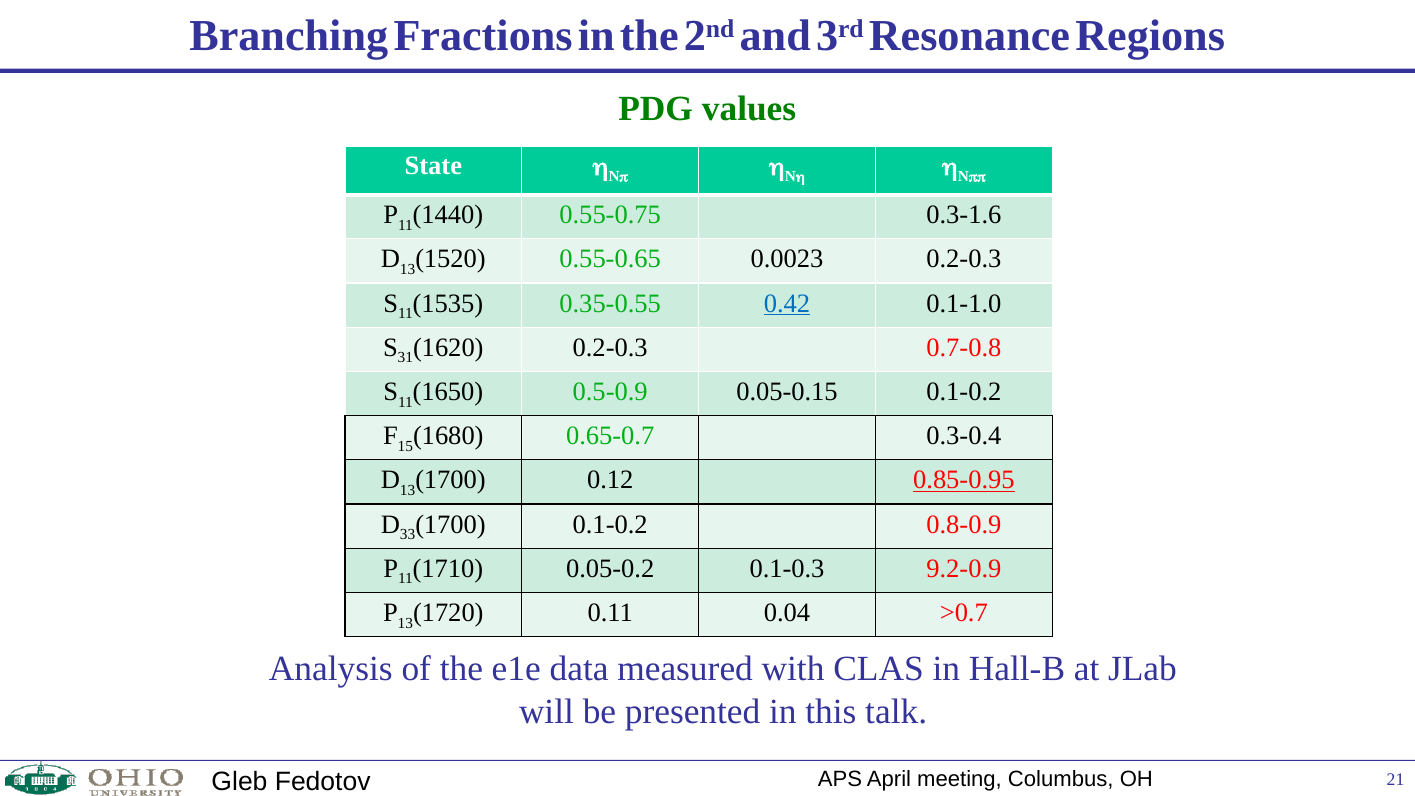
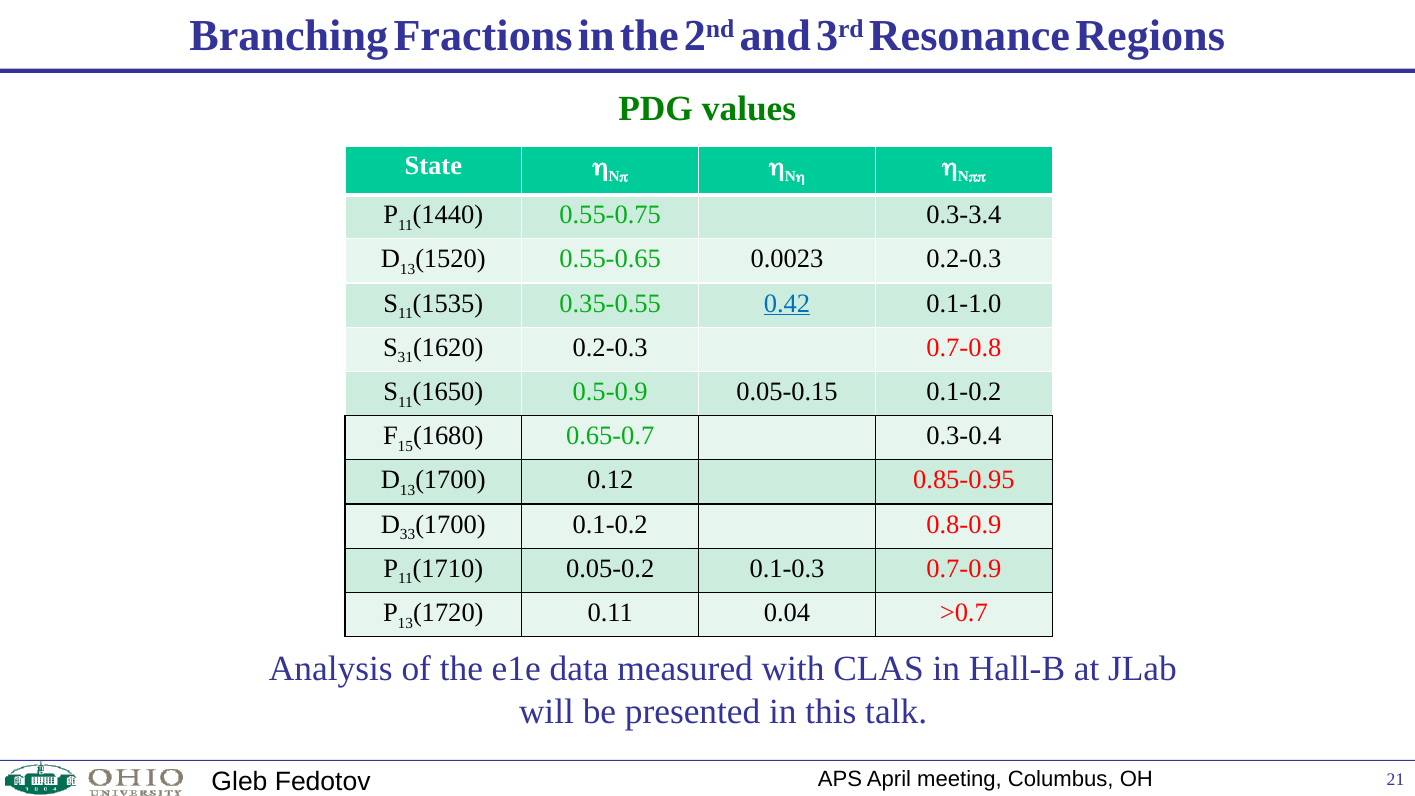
0.3-1.6: 0.3-1.6 -> 0.3-3.4
0.85-0.95 underline: present -> none
9.2-0.9: 9.2-0.9 -> 0.7-0.9
